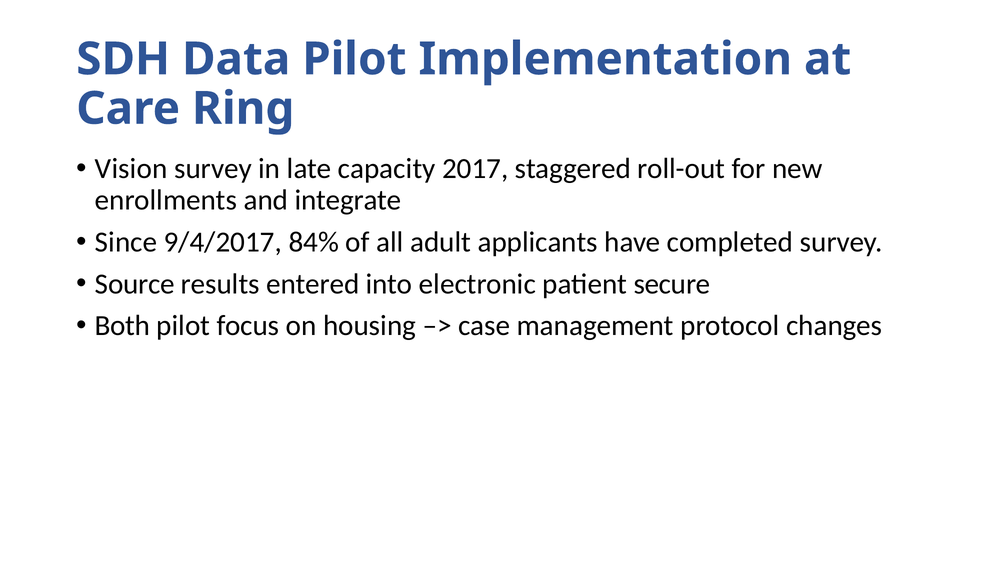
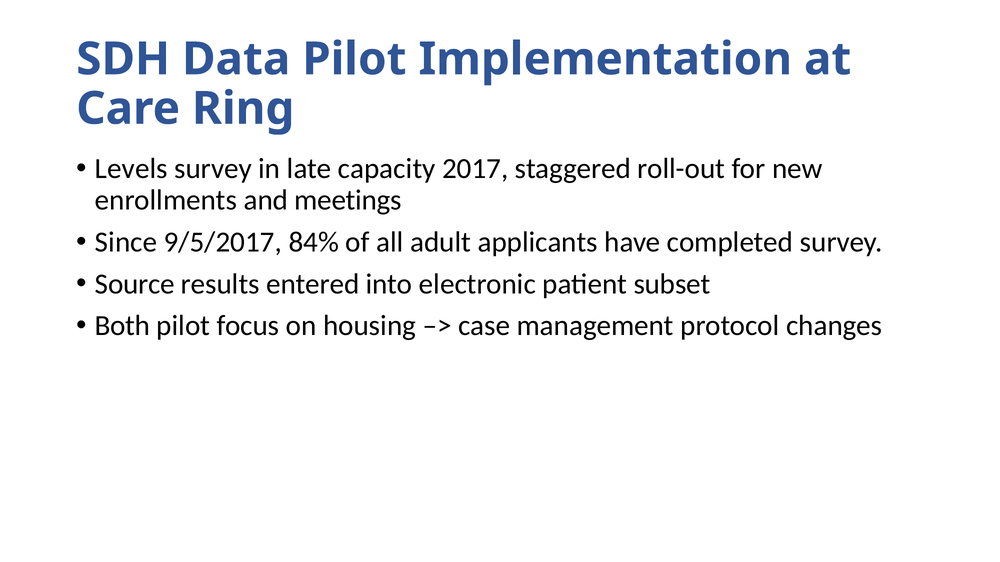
Vision: Vision -> Levels
integrate: integrate -> meetings
9/4/2017: 9/4/2017 -> 9/5/2017
secure: secure -> subset
